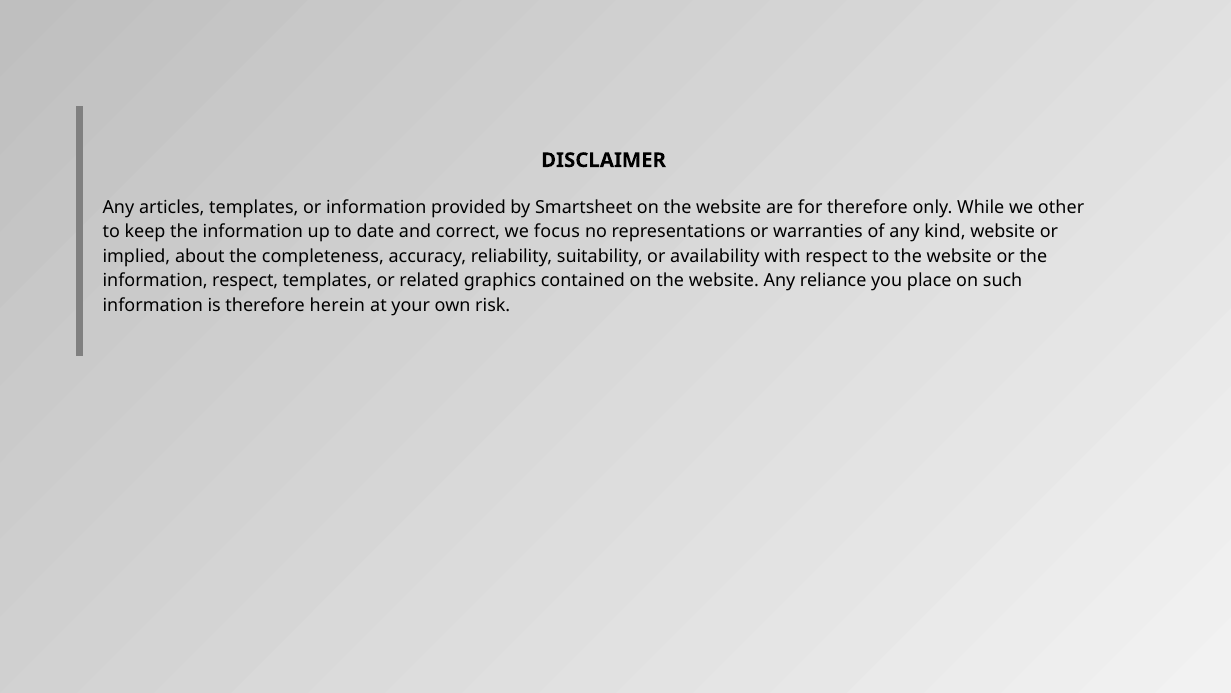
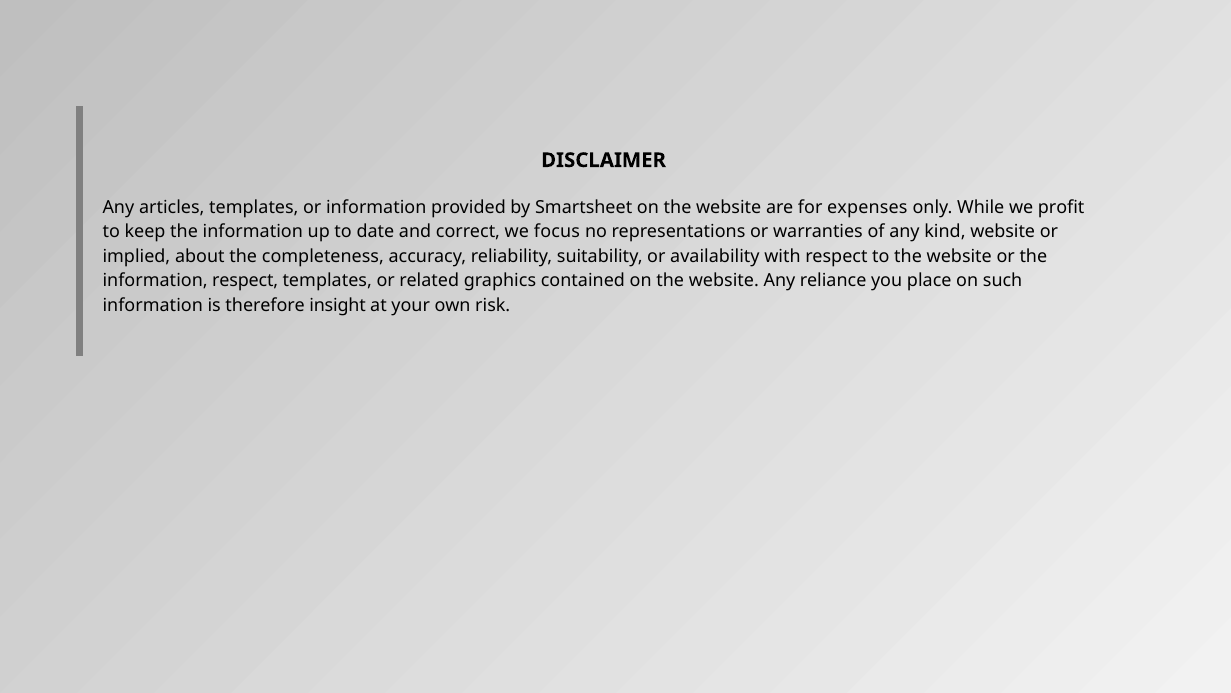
for therefore: therefore -> expenses
other: other -> profit
herein: herein -> insight
